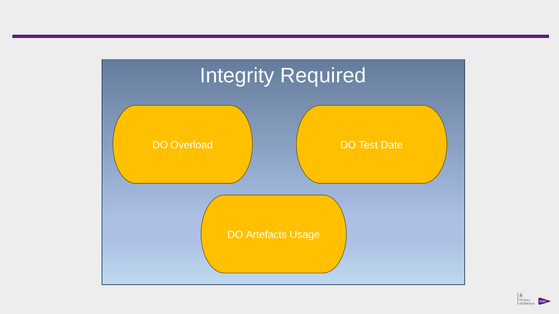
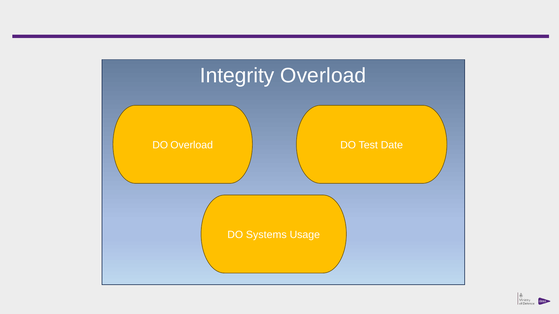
Integrity Required: Required -> Overload
Artefacts: Artefacts -> Systems
